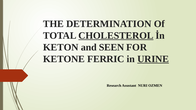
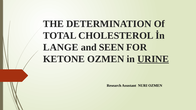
CHOLESTEROL underline: present -> none
KETON: KETON -> LANGE
KETONE FERRIC: FERRIC -> OZMEN
